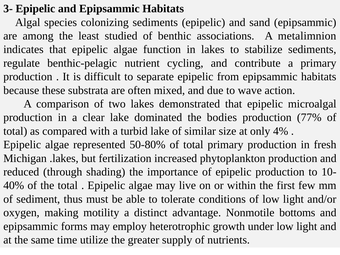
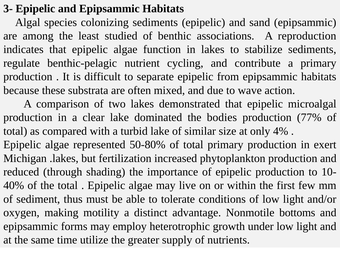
metalimnion: metalimnion -> reproduction
fresh: fresh -> exert
